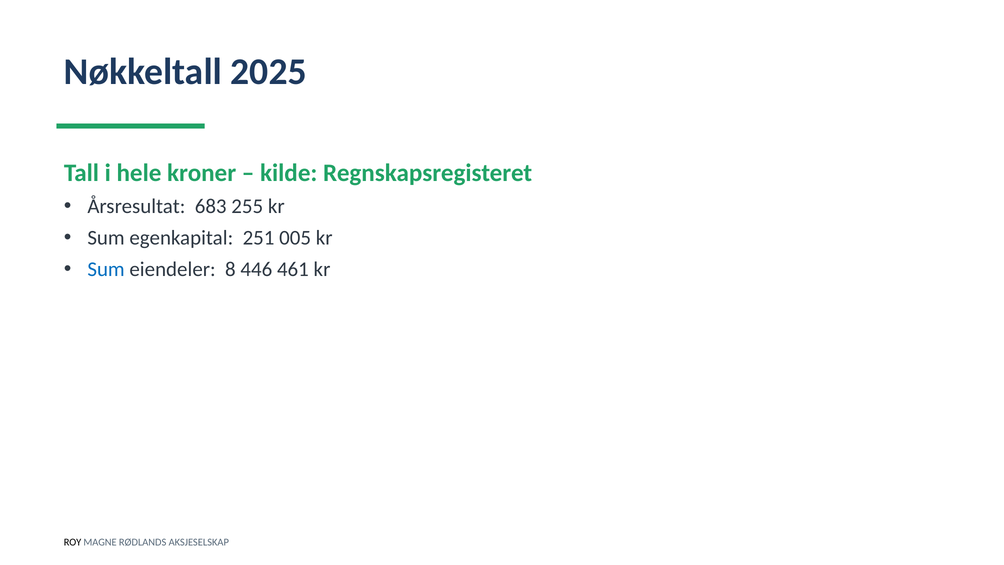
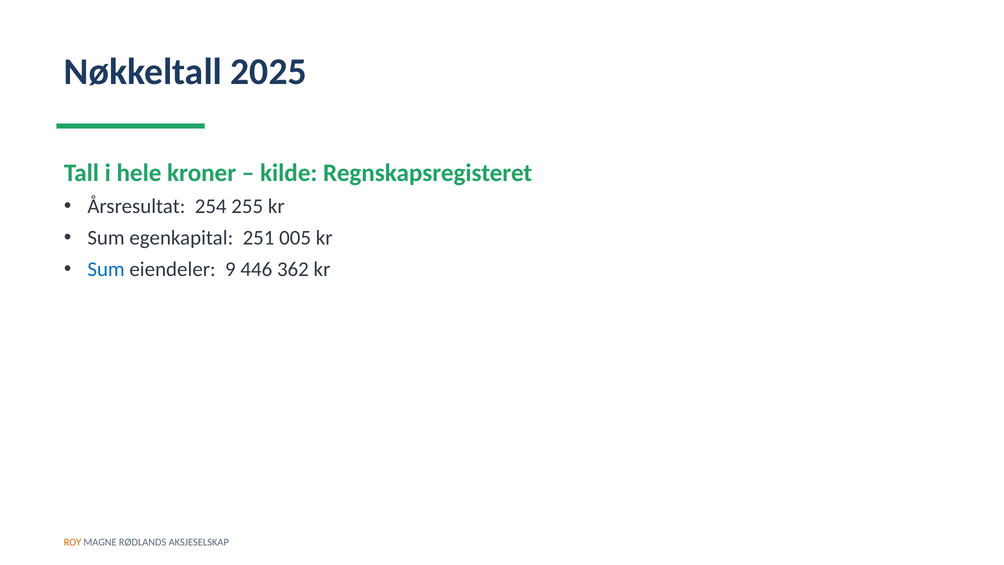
683: 683 -> 254
8: 8 -> 9
461: 461 -> 362
ROY colour: black -> orange
